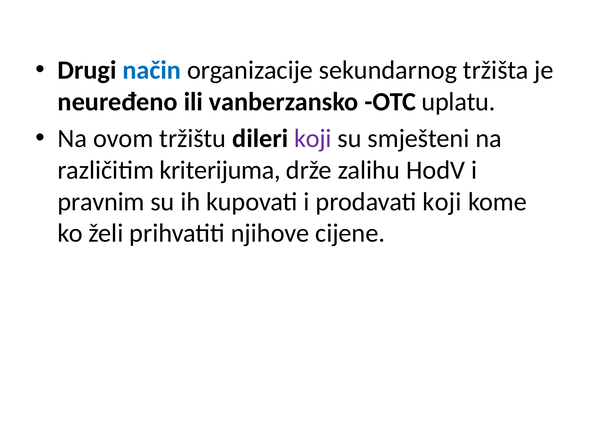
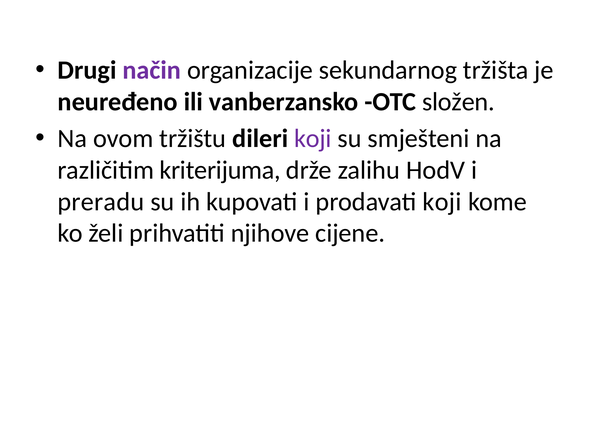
način colour: blue -> purple
uplatu: uplatu -> složen
pravnim: pravnim -> preradu
